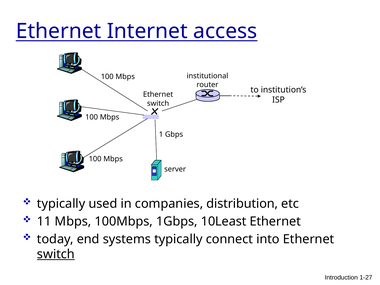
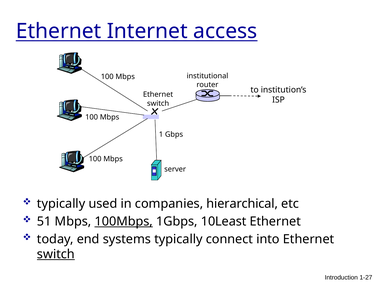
distribution: distribution -> hierarchical
11: 11 -> 51
100Mbps underline: none -> present
